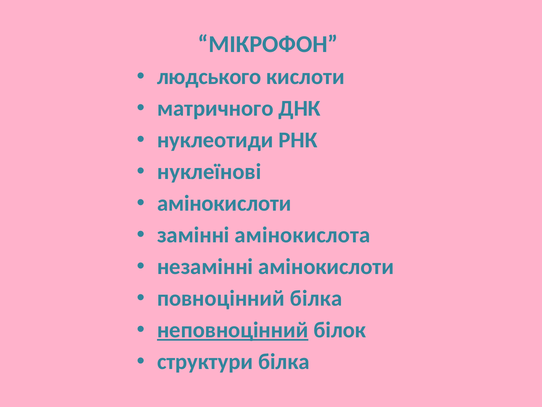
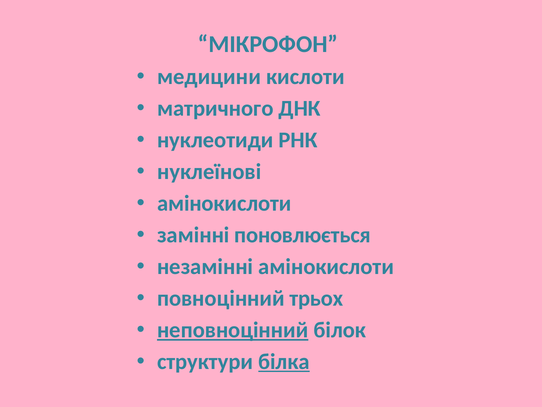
людського: людського -> медицини
амінокислота: амінокислота -> поновлюється
повноцінний білка: білка -> трьох
білка at (284, 361) underline: none -> present
